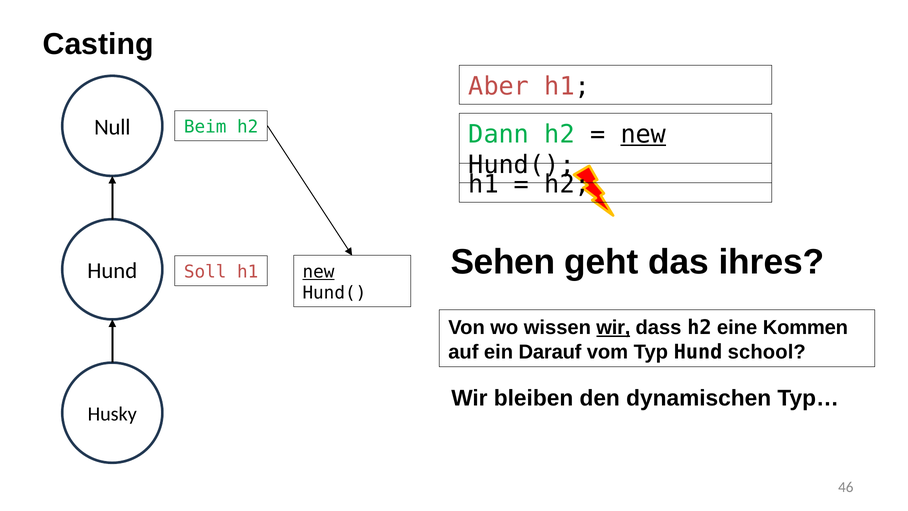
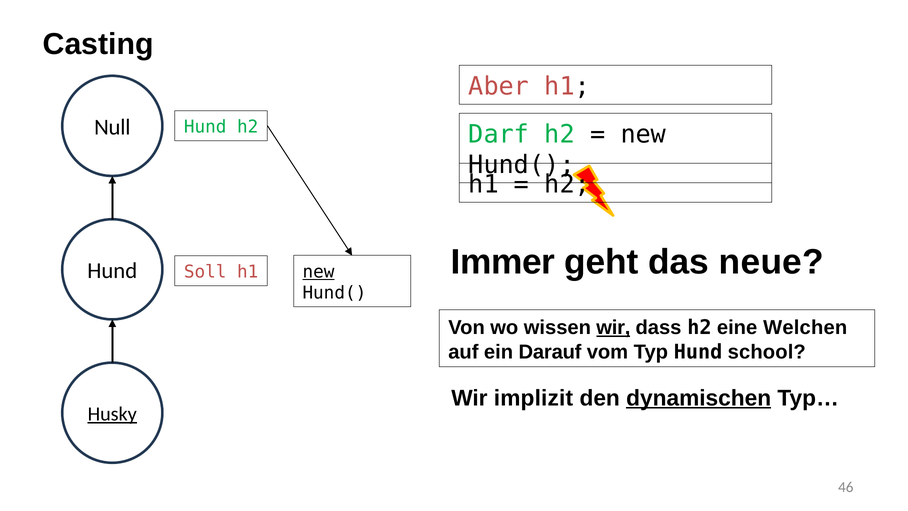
Beim at (205, 127): Beim -> Hund
Dann: Dann -> Darf
new at (643, 135) underline: present -> none
Sehen: Sehen -> Immer
ihres: ihres -> neue
Kommen: Kommen -> Welchen
bleiben: bleiben -> implizit
dynamischen underline: none -> present
Husky underline: none -> present
